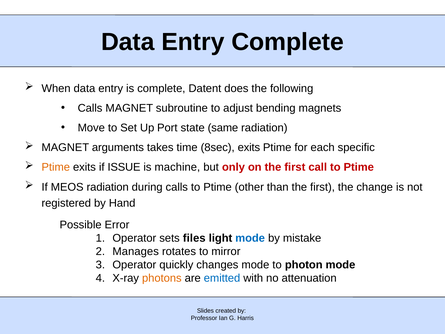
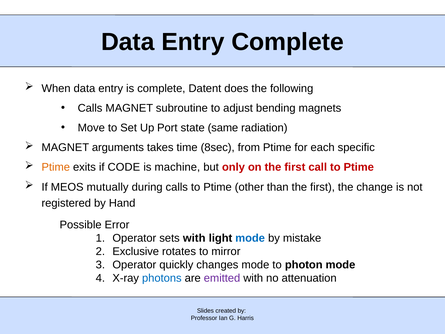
8sec exits: exits -> from
ISSUE: ISSUE -> CODE
MEOS radiation: radiation -> mutually
sets files: files -> with
Manages: Manages -> Exclusive
photons colour: orange -> blue
emitted colour: blue -> purple
